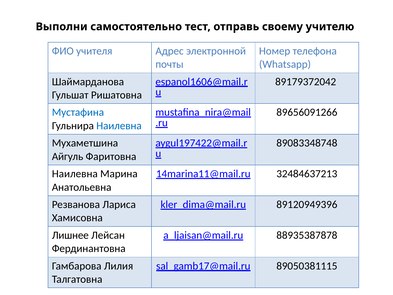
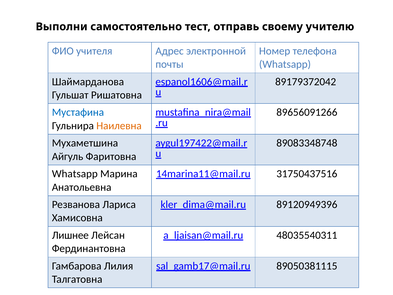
Наилевна at (119, 126) colour: blue -> orange
Наилевна at (75, 174): Наилевна -> Whatsapp
32484637213: 32484637213 -> 31750437516
88935387878: 88935387878 -> 48035540311
